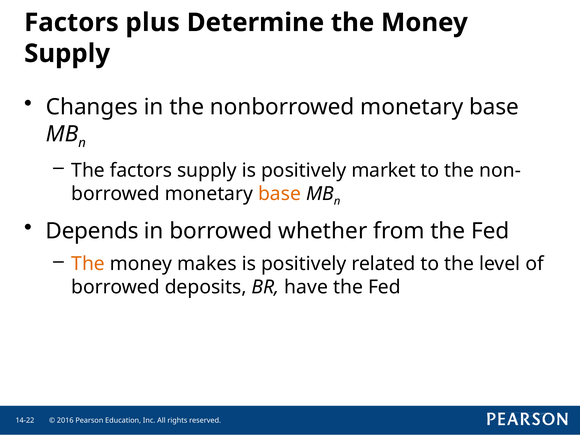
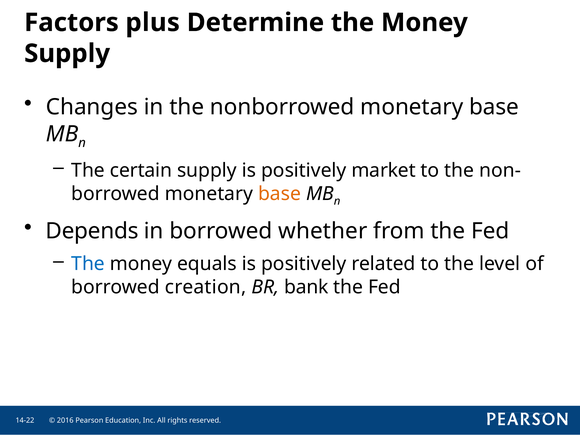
The factors: factors -> certain
The at (88, 264) colour: orange -> blue
makes: makes -> equals
deposits: deposits -> creation
have: have -> bank
